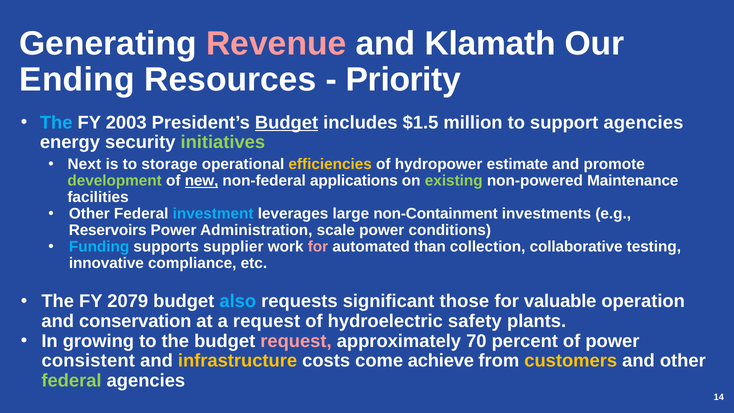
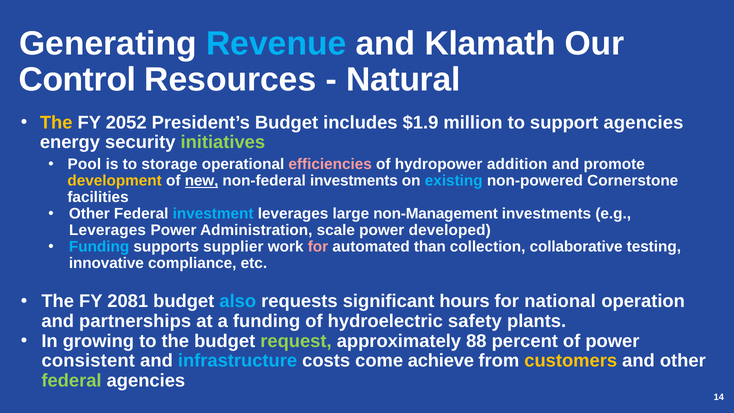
Revenue colour: pink -> light blue
Ending: Ending -> Control
Priority: Priority -> Natural
The at (56, 122) colour: light blue -> yellow
2003: 2003 -> 2052
Budget at (287, 122) underline: present -> none
$1.5: $1.5 -> $1.9
Next: Next -> Pool
efficiencies colour: yellow -> pink
estimate: estimate -> addition
development colour: light green -> yellow
non-federal applications: applications -> investments
existing colour: light green -> light blue
Maintenance: Maintenance -> Cornerstone
non-Containment: non-Containment -> non-Management
Reservoirs at (108, 230): Reservoirs -> Leverages
conditions: conditions -> developed
2079: 2079 -> 2081
those: those -> hours
valuable: valuable -> national
conservation: conservation -> partnerships
a request: request -> funding
request at (296, 341) colour: pink -> light green
70: 70 -> 88
infrastructure colour: yellow -> light blue
